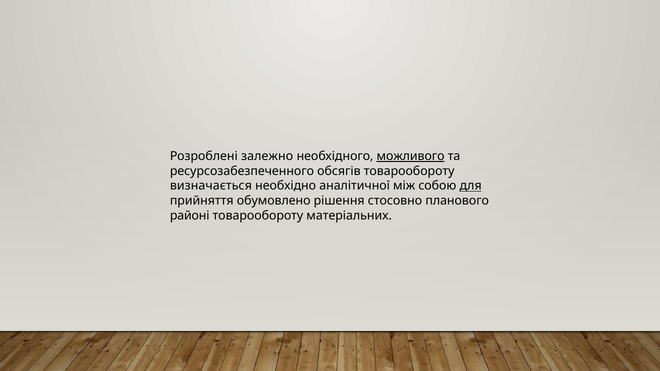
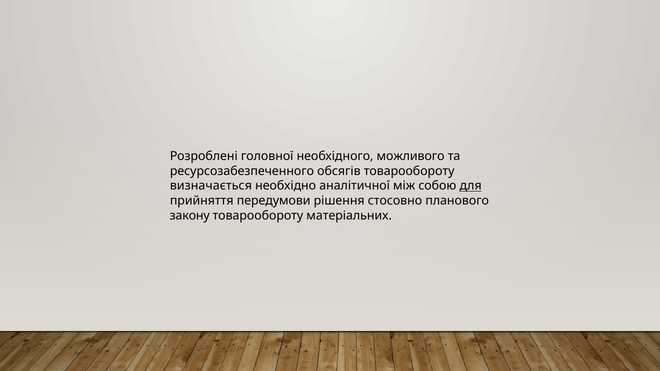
залежно: залежно -> головної
можливого underline: present -> none
обумовлено: обумовлено -> передумови
районі: районі -> закону
